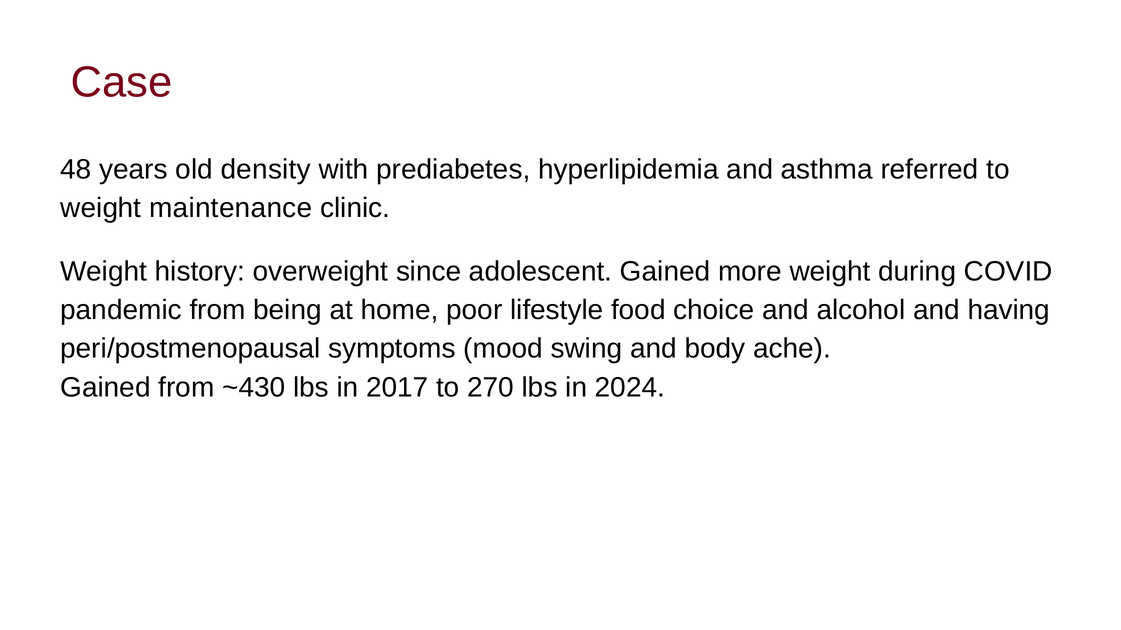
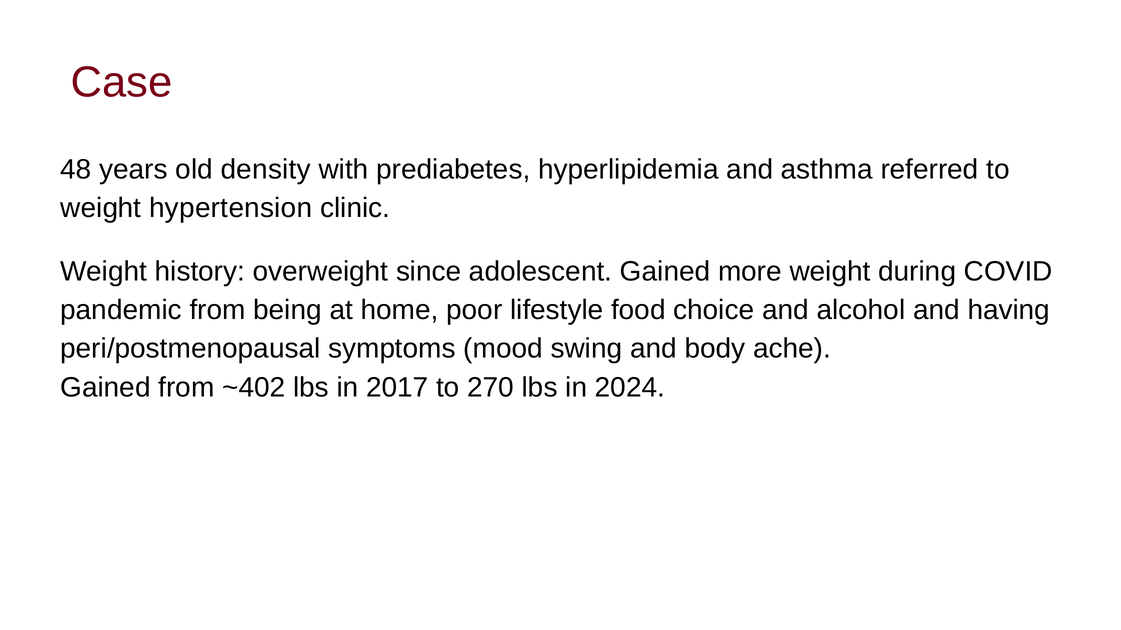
maintenance: maintenance -> hypertension
~430: ~430 -> ~402
